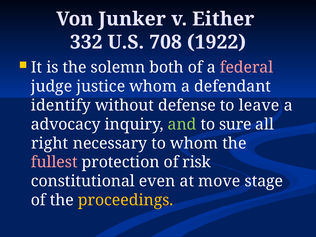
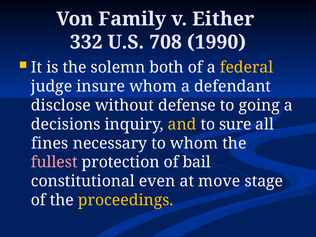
Junker: Junker -> Family
1922: 1922 -> 1990
federal colour: pink -> yellow
justice: justice -> insure
identify: identify -> disclose
leave: leave -> going
advocacy: advocacy -> decisions
and colour: light green -> yellow
right: right -> fines
risk: risk -> bail
